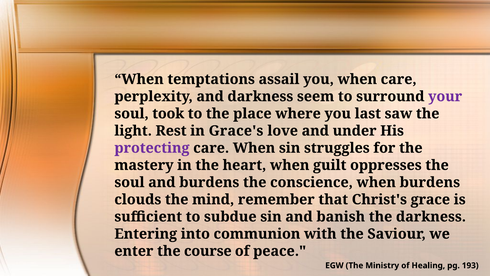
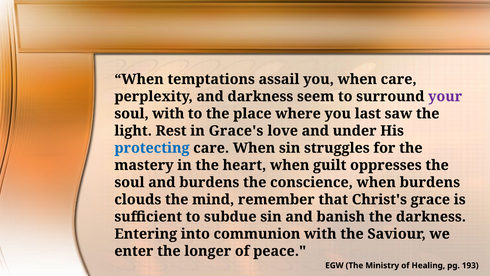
soul took: took -> with
protecting colour: purple -> blue
course: course -> longer
